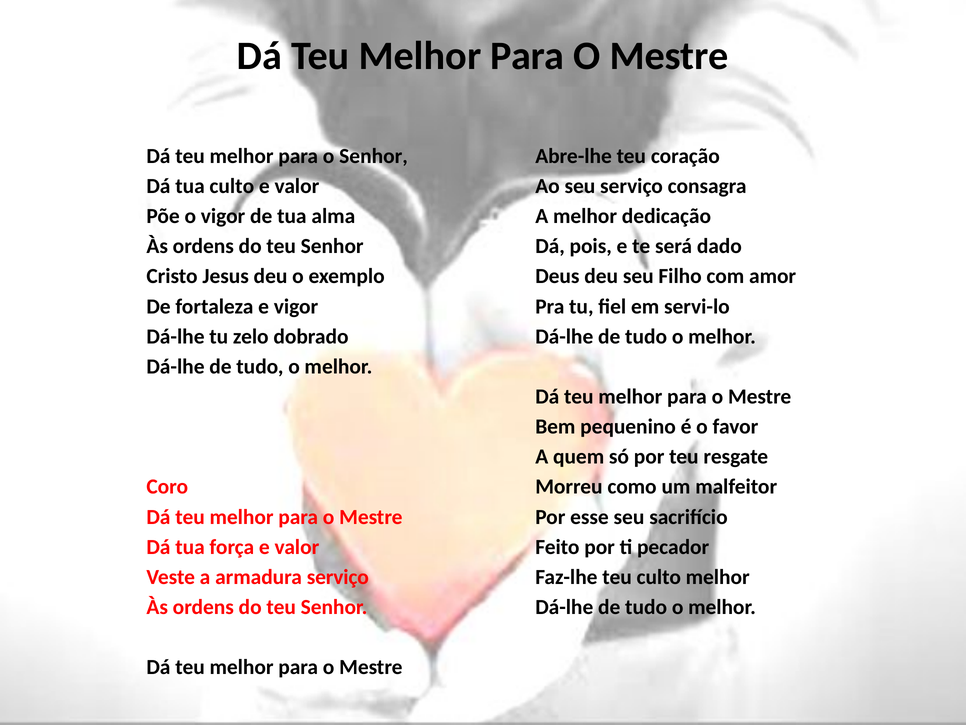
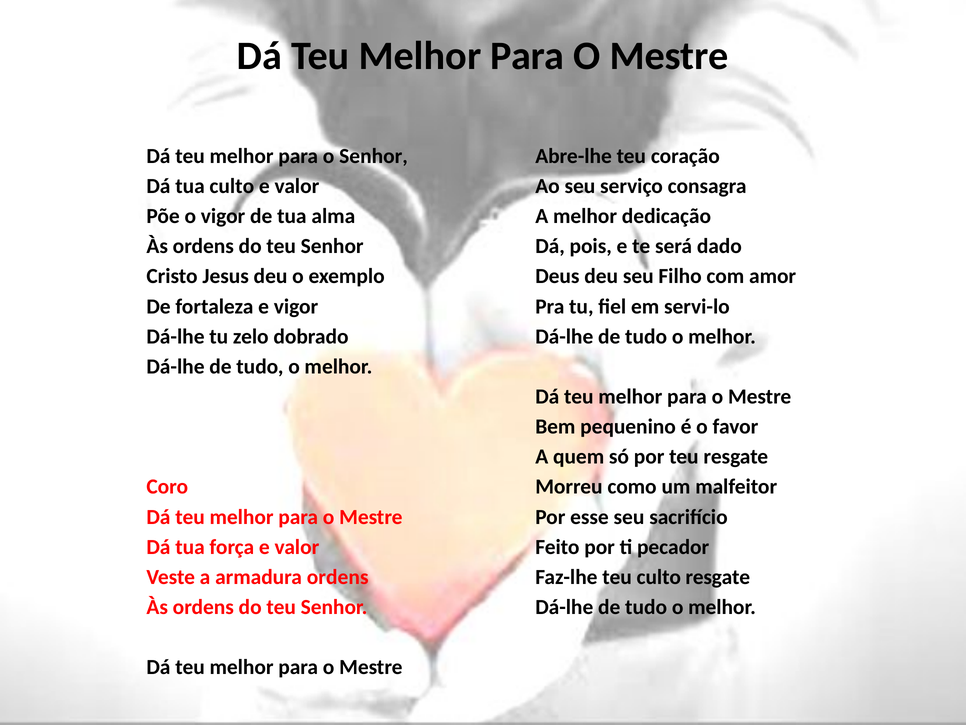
armadura serviço: serviço -> ordens
culto melhor: melhor -> resgate
